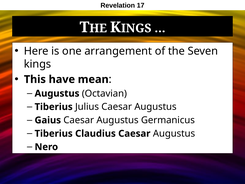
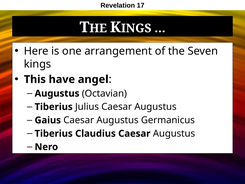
mean: mean -> angel
